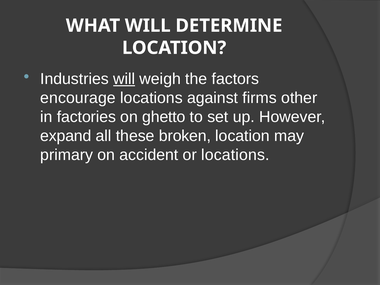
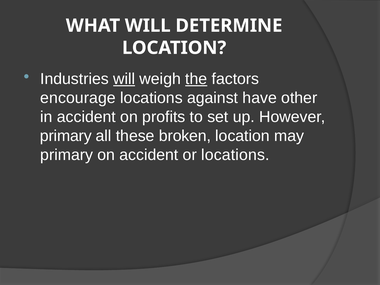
the underline: none -> present
firms: firms -> have
in factories: factories -> accident
ghetto: ghetto -> profits
expand at (66, 136): expand -> primary
